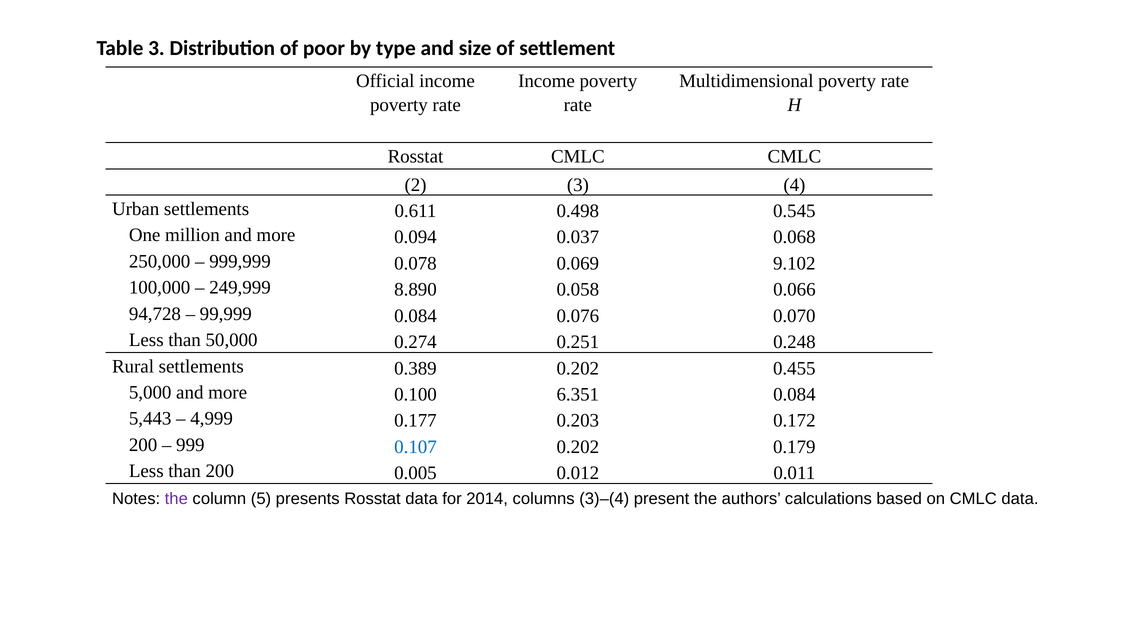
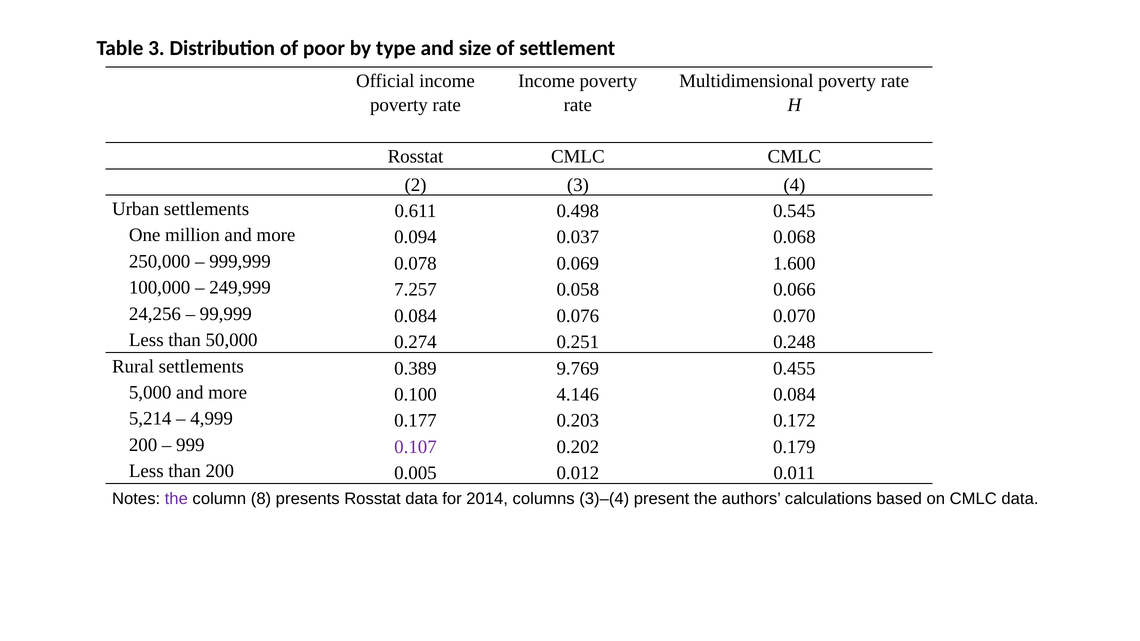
9.102: 9.102 -> 1.600
8.890: 8.890 -> 7.257
94,728: 94,728 -> 24,256
0.389 0.202: 0.202 -> 9.769
6.351: 6.351 -> 4.146
5,443: 5,443 -> 5,214
0.107 colour: blue -> purple
5: 5 -> 8
